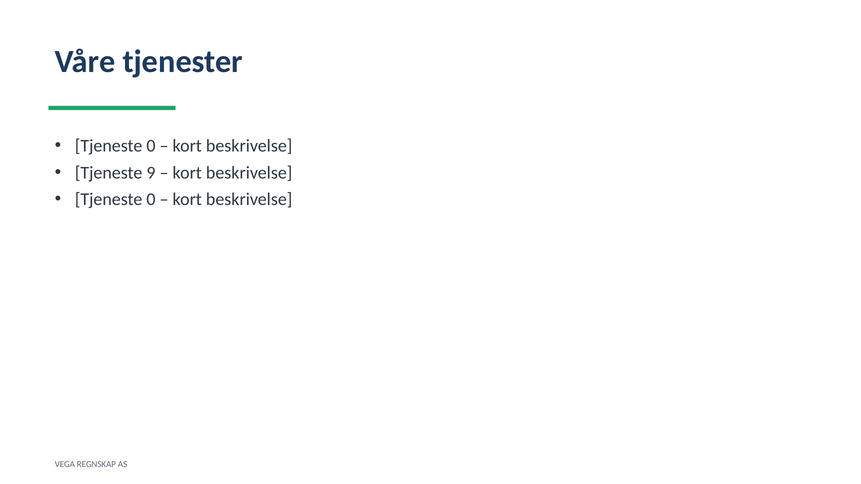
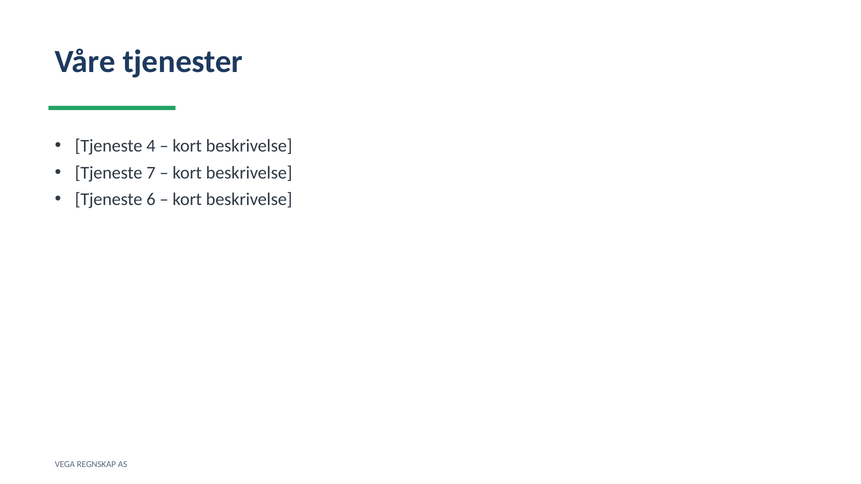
0 at (151, 146): 0 -> 4
9: 9 -> 7
0 at (151, 200): 0 -> 6
